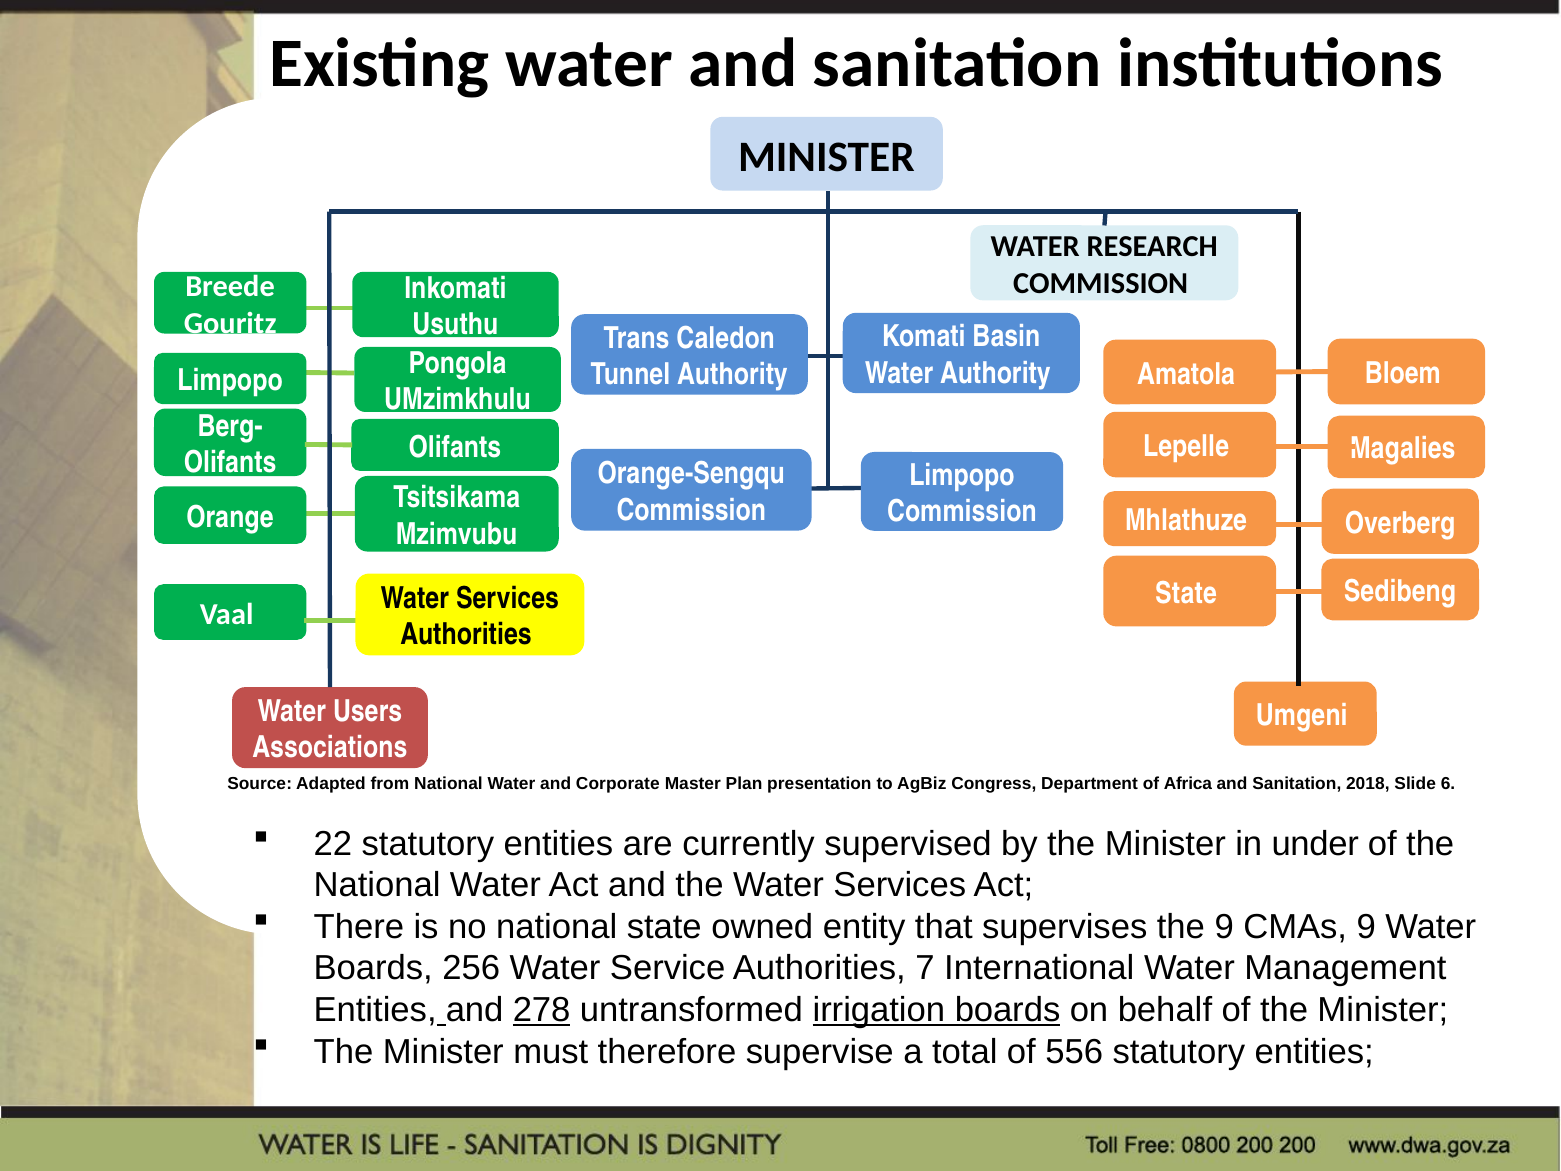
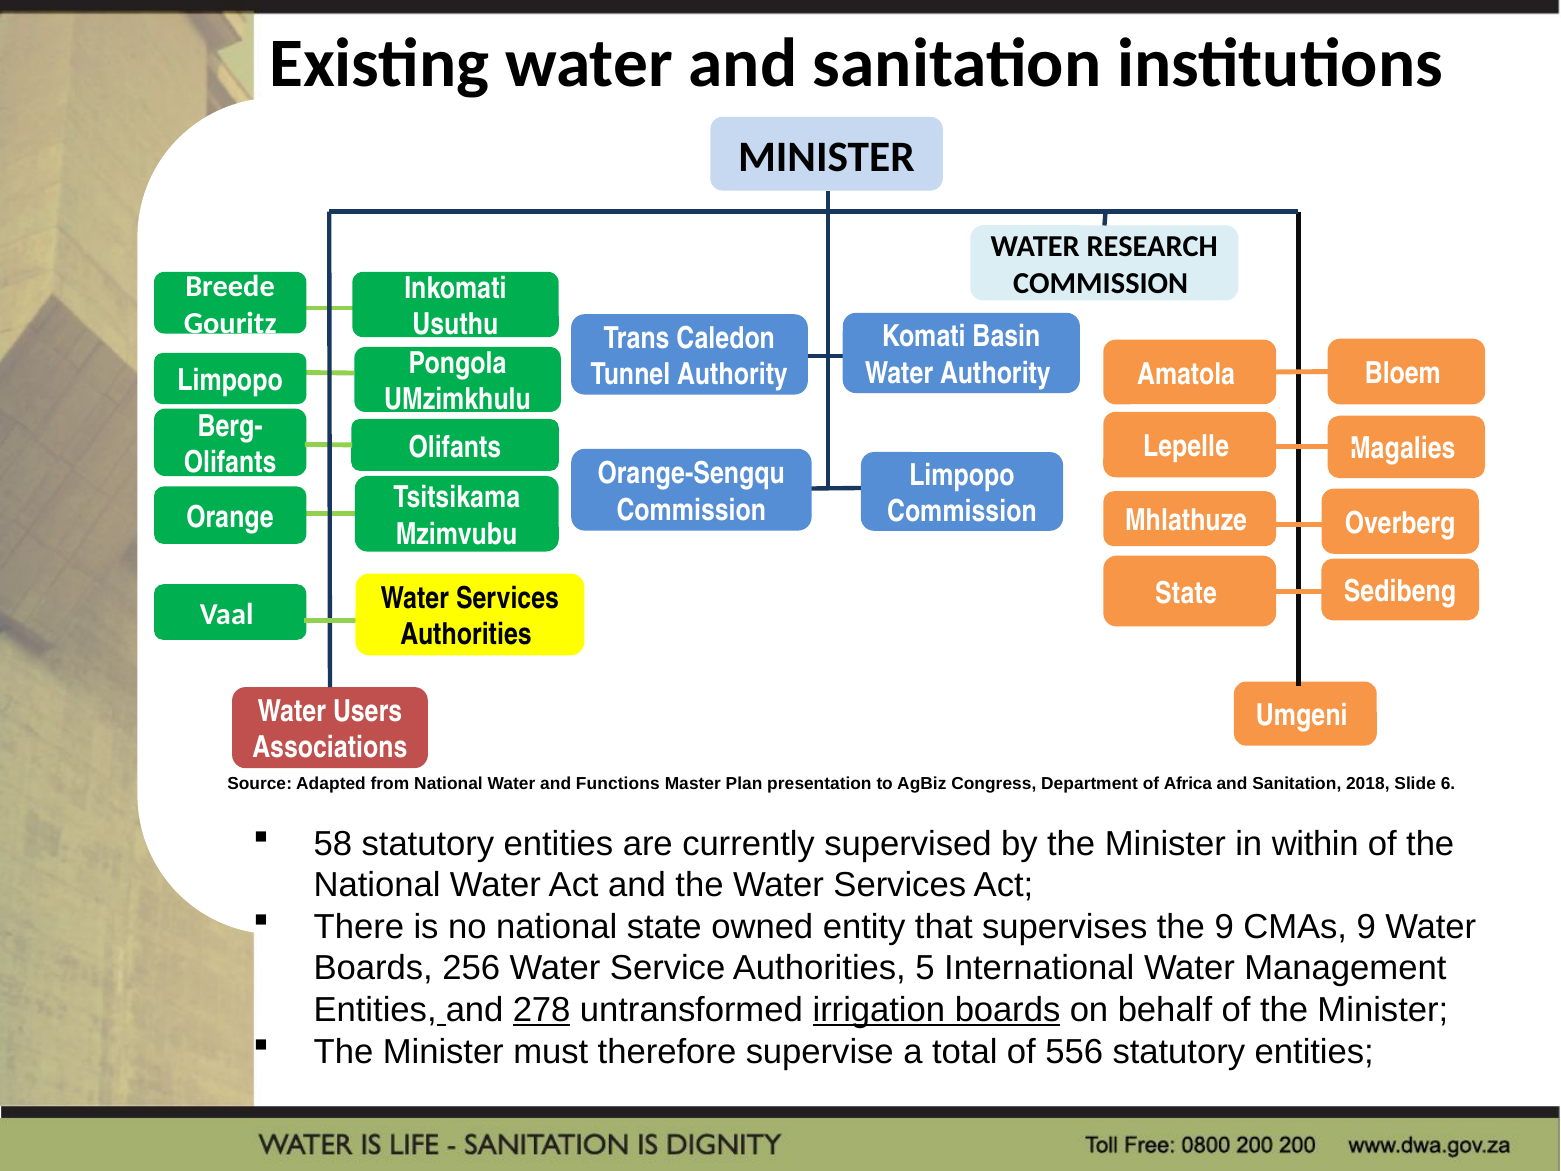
Corporate: Corporate -> Functions
22: 22 -> 58
under: under -> within
7: 7 -> 5
